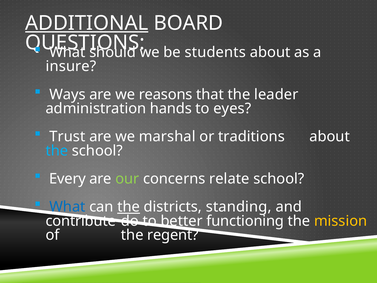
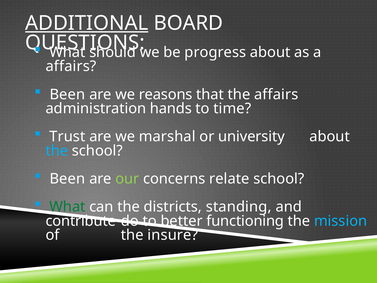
students: students -> progress
insure at (71, 66): insure -> affairs
Ways at (67, 94): Ways -> Been
the leader: leader -> affairs
eyes: eyes -> time
traditions: traditions -> university
Every at (67, 179): Every -> Been
What at (67, 207) colour: blue -> green
the at (129, 207) underline: present -> none
mission colour: yellow -> light blue
regent: regent -> insure
